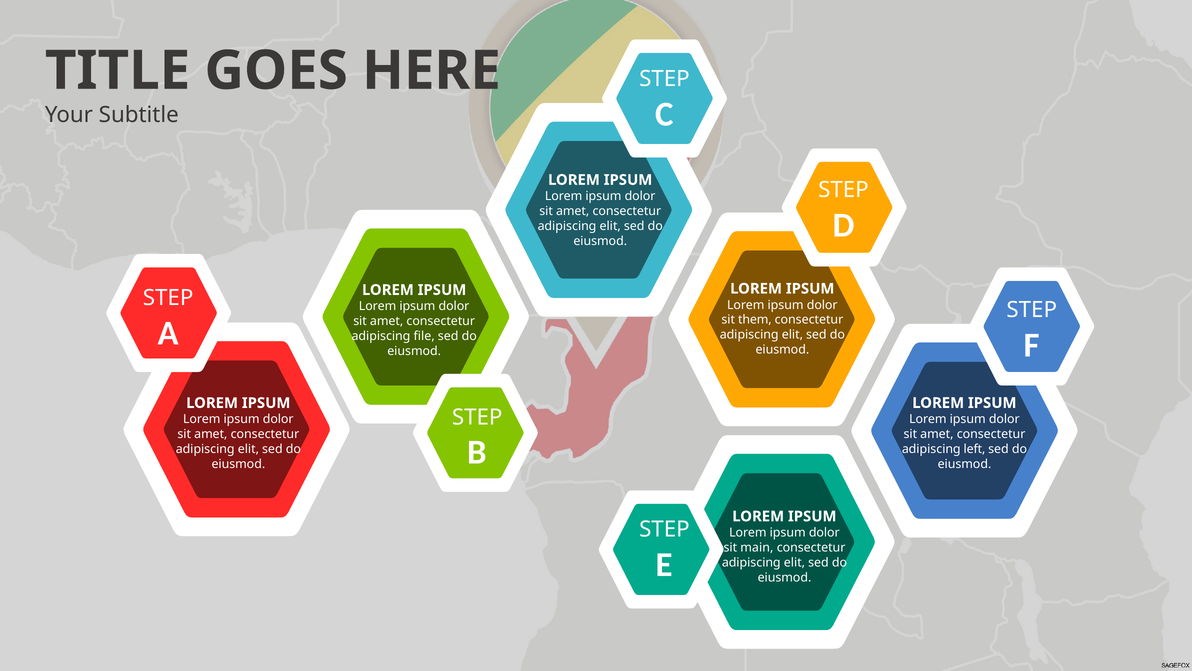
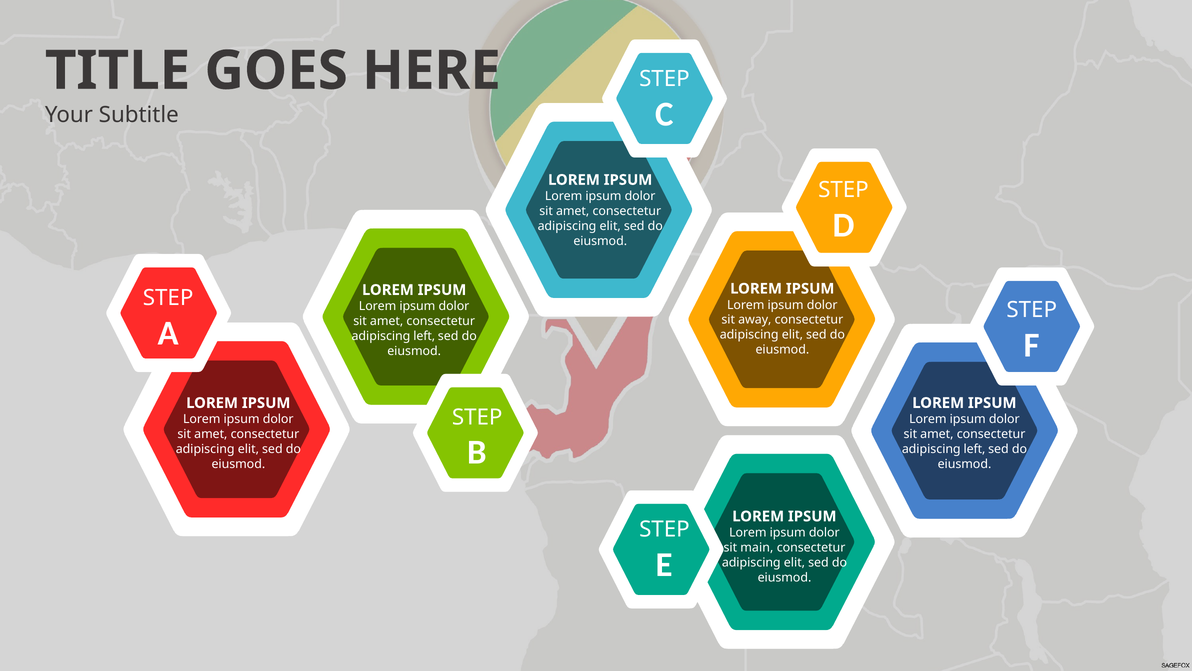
them: them -> away
file at (424, 336): file -> left
